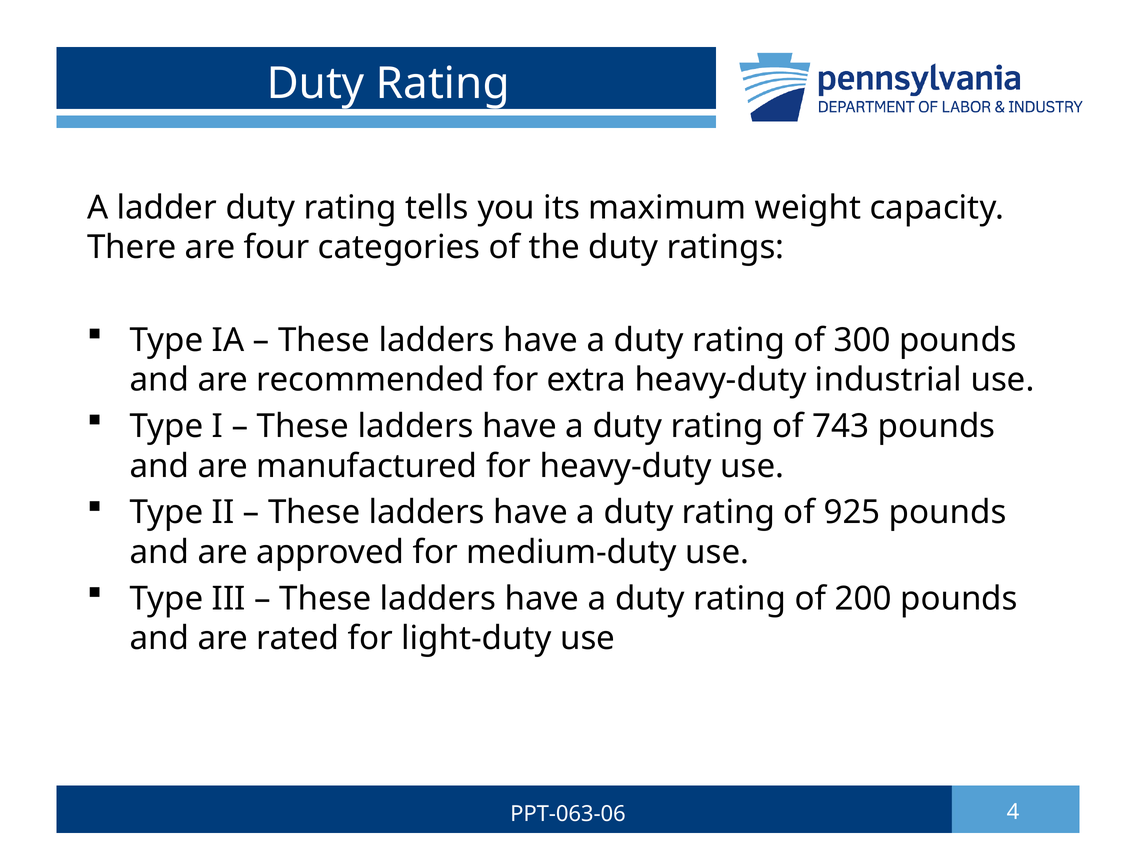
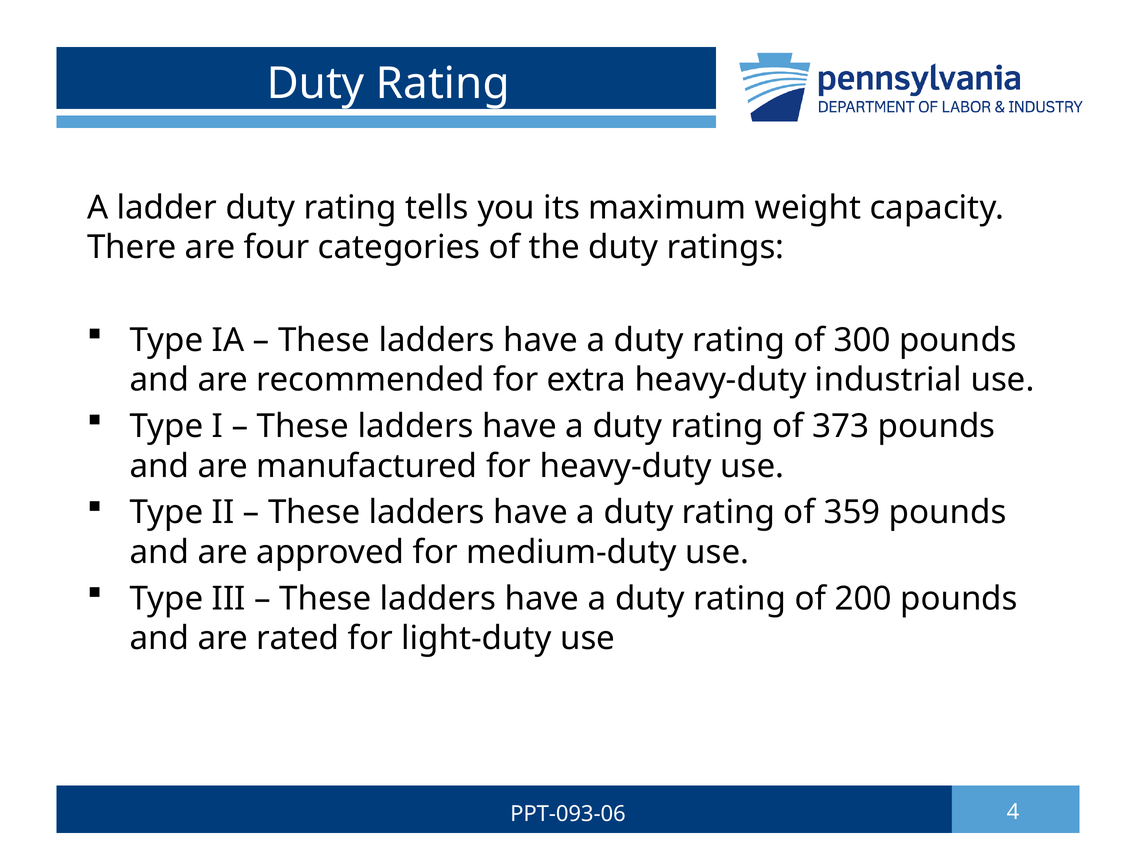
743: 743 -> 373
925: 925 -> 359
PPT-063-06: PPT-063-06 -> PPT-093-06
